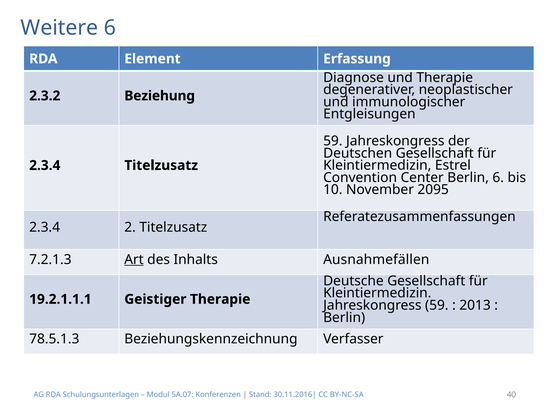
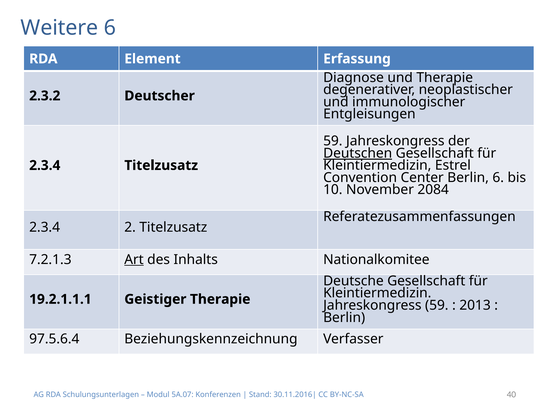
Beziehung: Beziehung -> Deutscher
Deutschen underline: none -> present
2095: 2095 -> 2084
Ausnahmefällen: Ausnahmefällen -> Nationalkomitee
78.5.1.3: 78.5.1.3 -> 97.5.6.4
